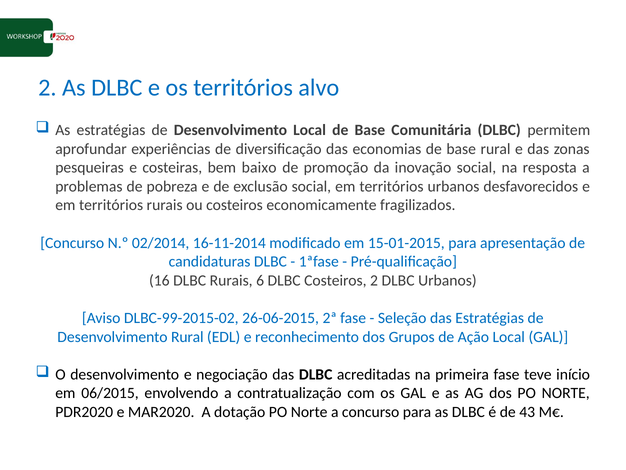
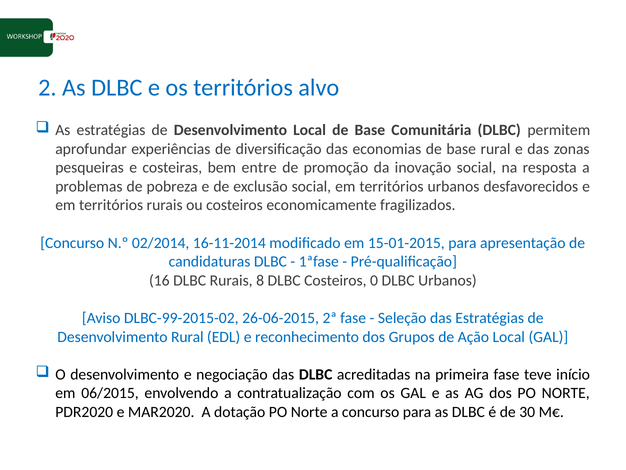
baixo: baixo -> entre
6: 6 -> 8
Costeiros 2: 2 -> 0
43: 43 -> 30
